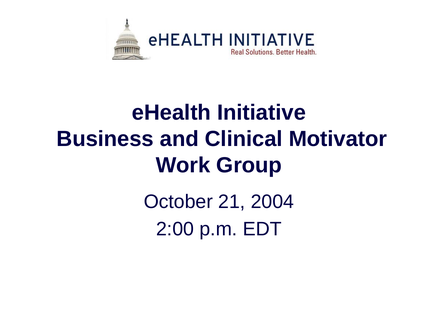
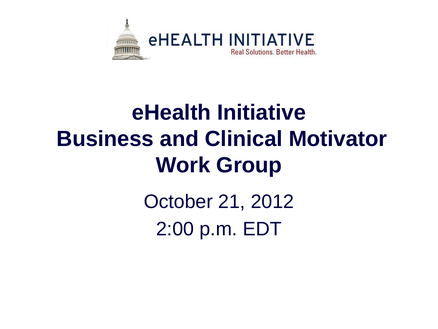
2004: 2004 -> 2012
